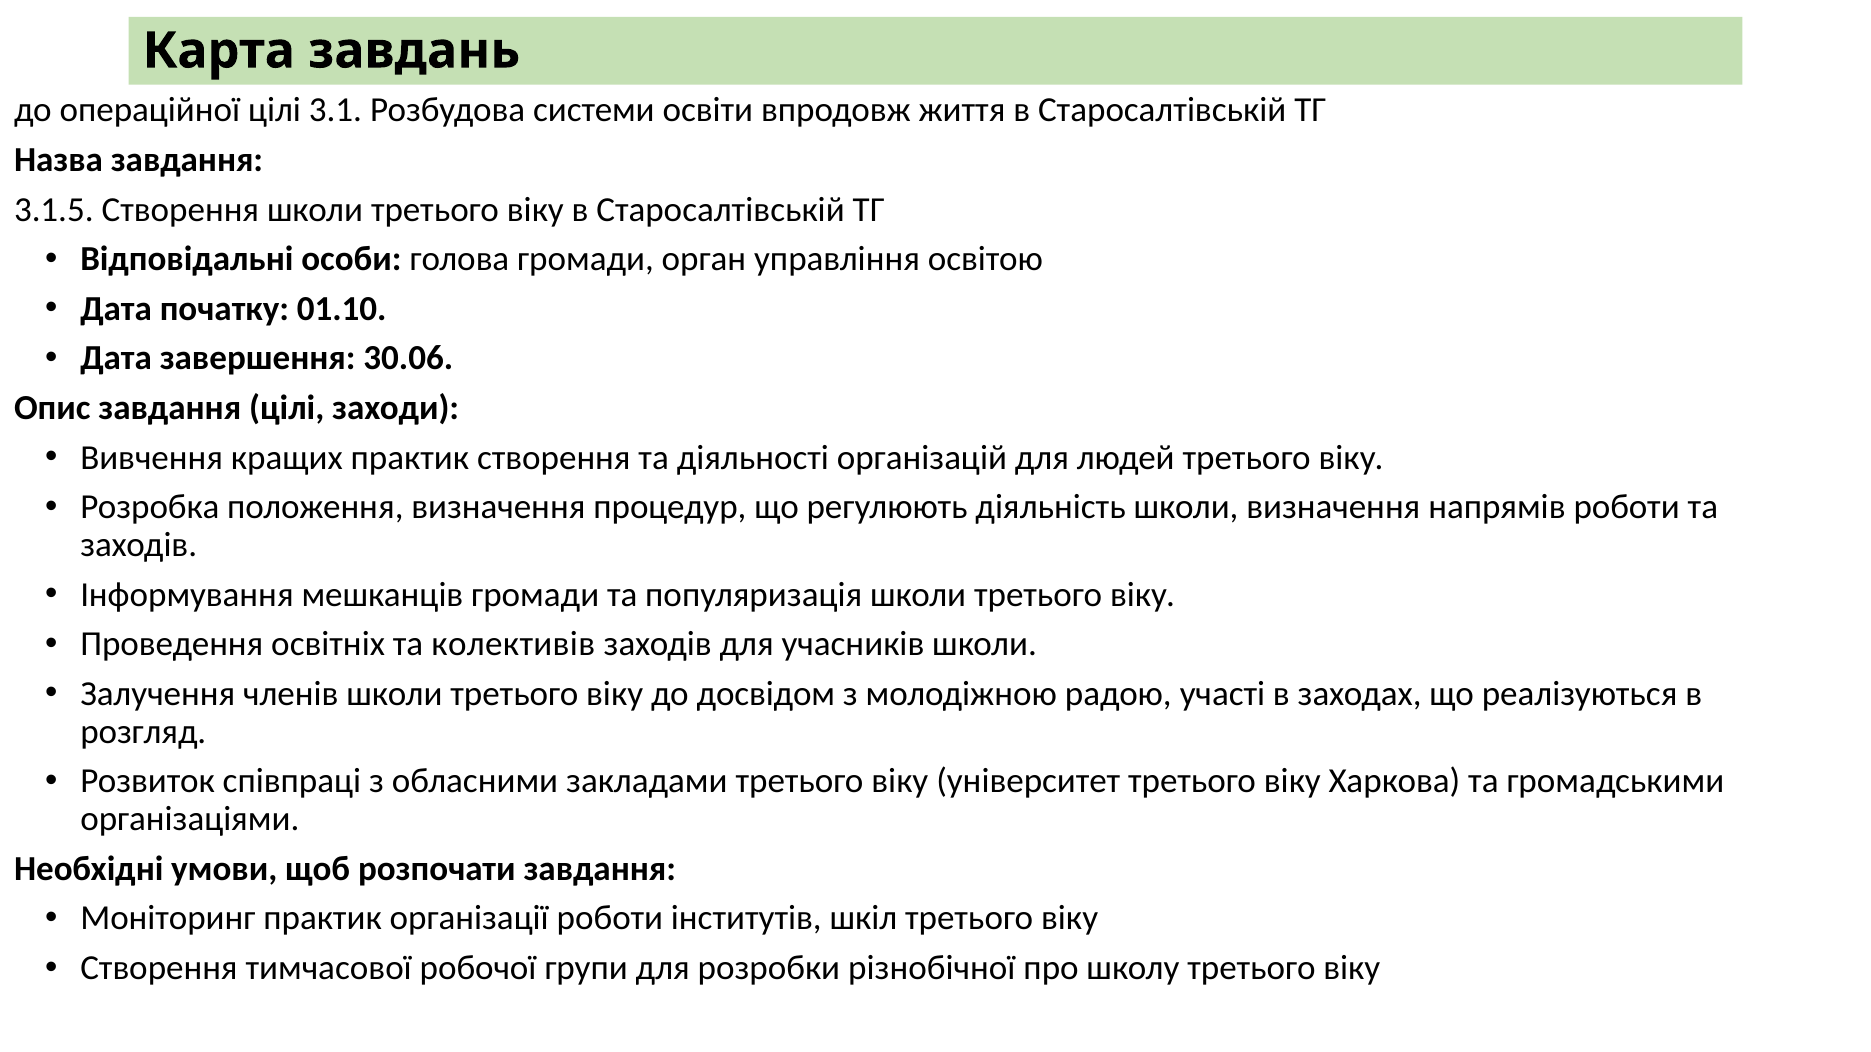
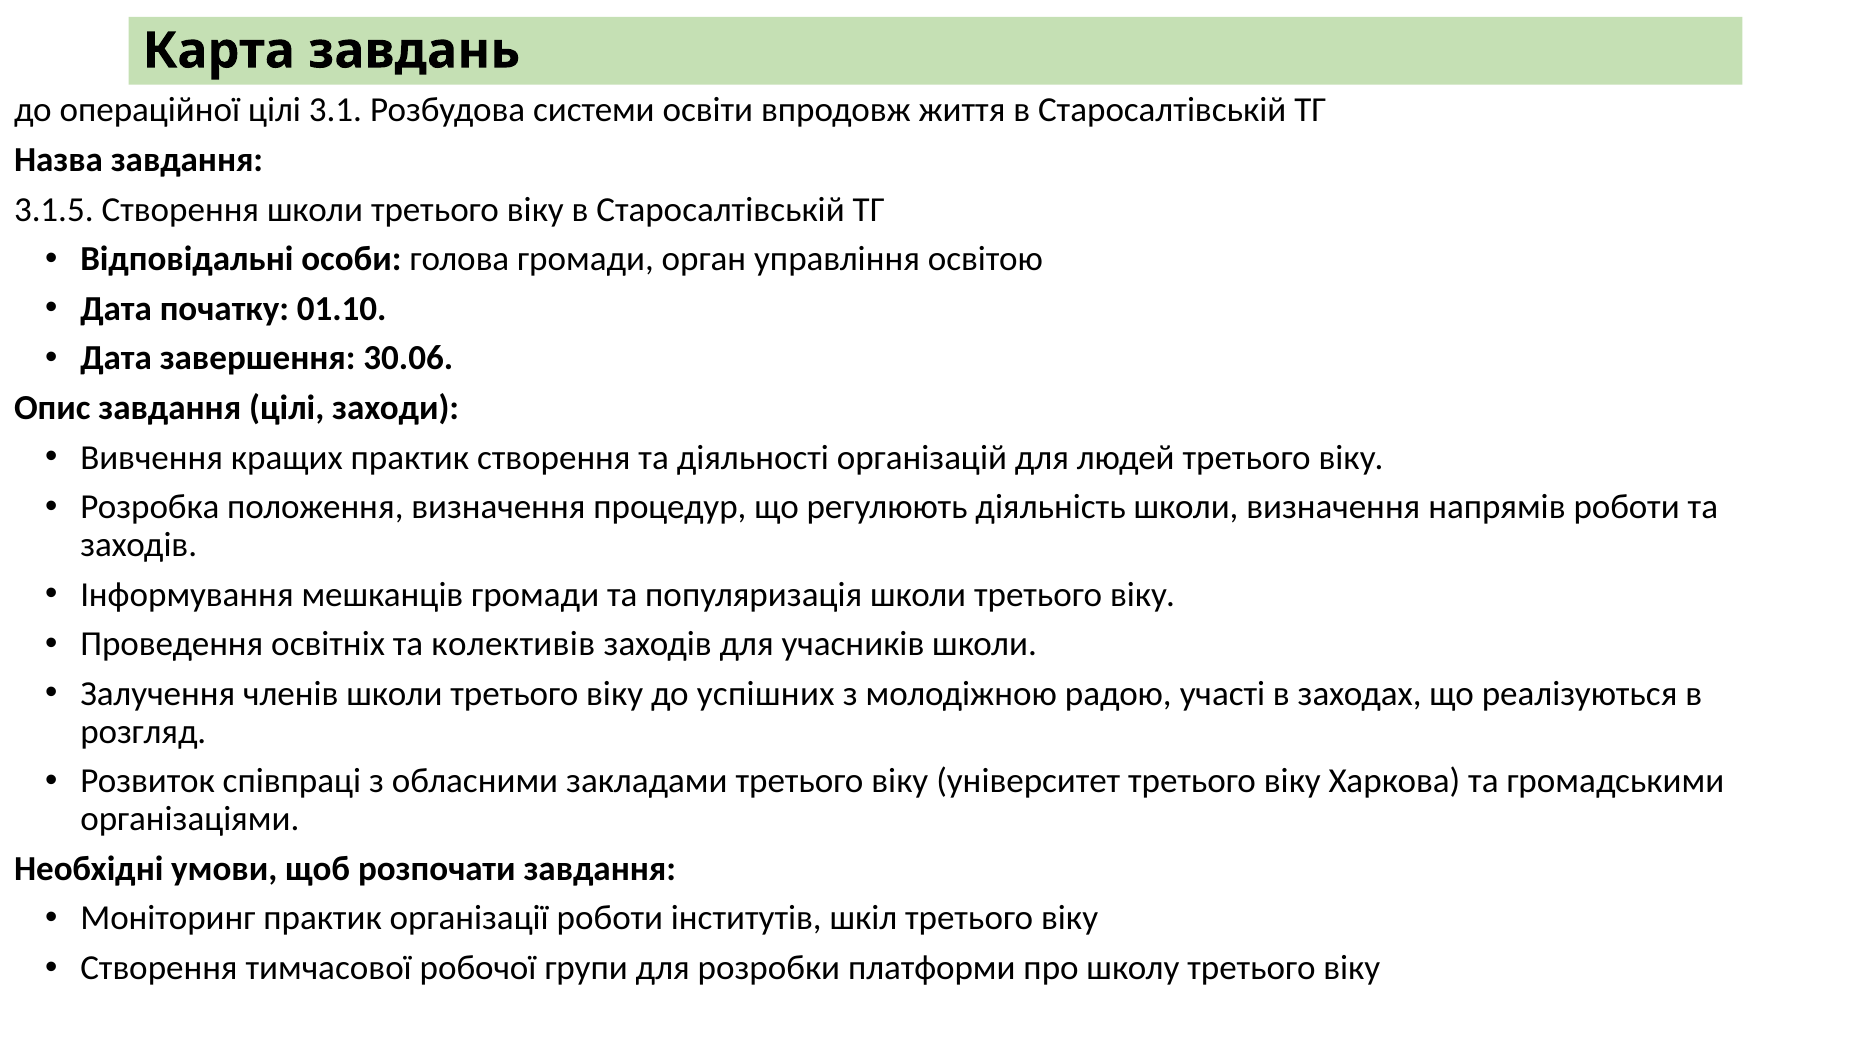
досвідом: досвідом -> успішних
різнобічної: різнобічної -> платформи
